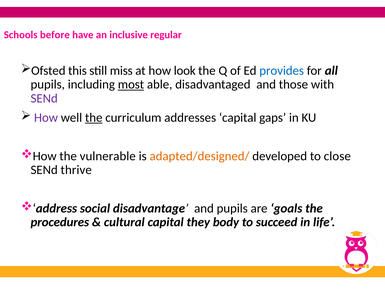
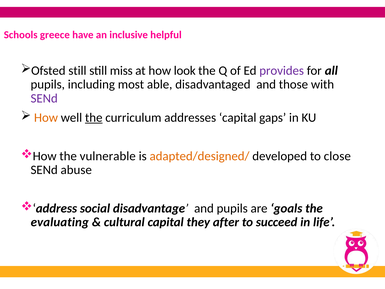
before: before -> greece
regular: regular -> helpful
Ofsted this: this -> still
provides colour: blue -> purple
most underline: present -> none
How at (46, 117) colour: purple -> orange
thrive: thrive -> abuse
procedures: procedures -> evaluating
body: body -> after
